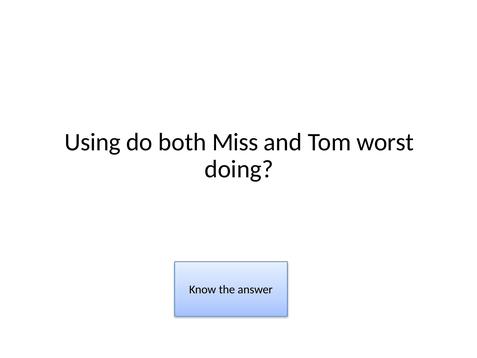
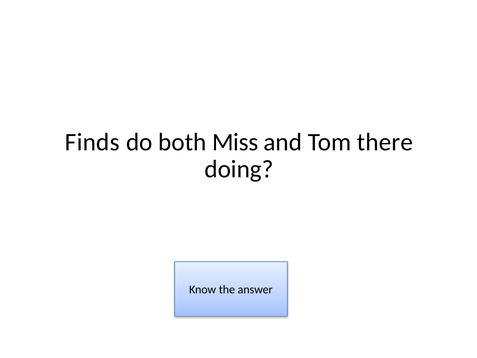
Using: Using -> Finds
worst: worst -> there
